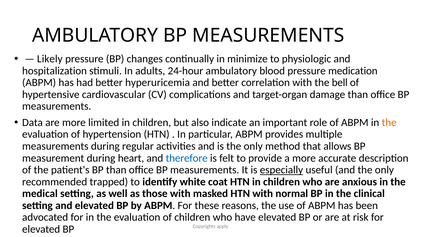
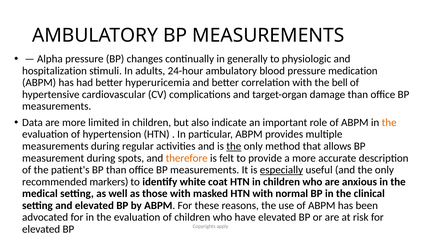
Likely: Likely -> Alpha
minimize: minimize -> generally
the at (234, 146) underline: none -> present
heart: heart -> spots
therefore colour: blue -> orange
trapped: trapped -> markers
